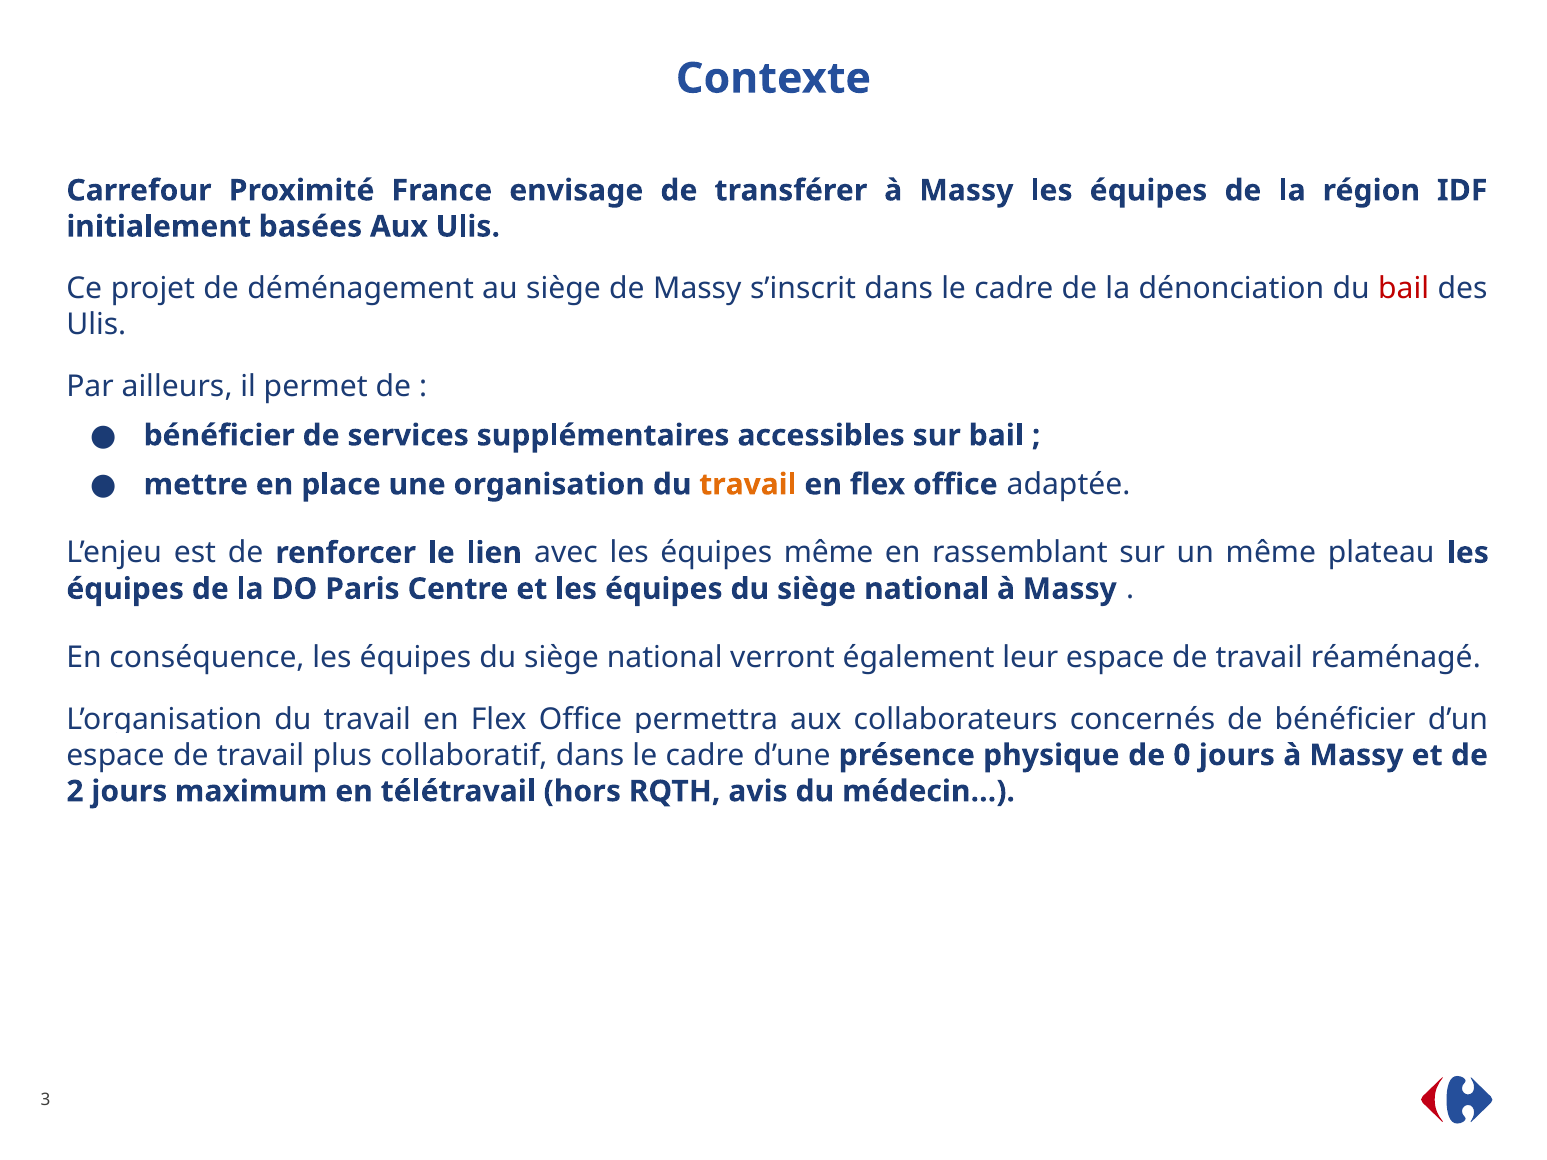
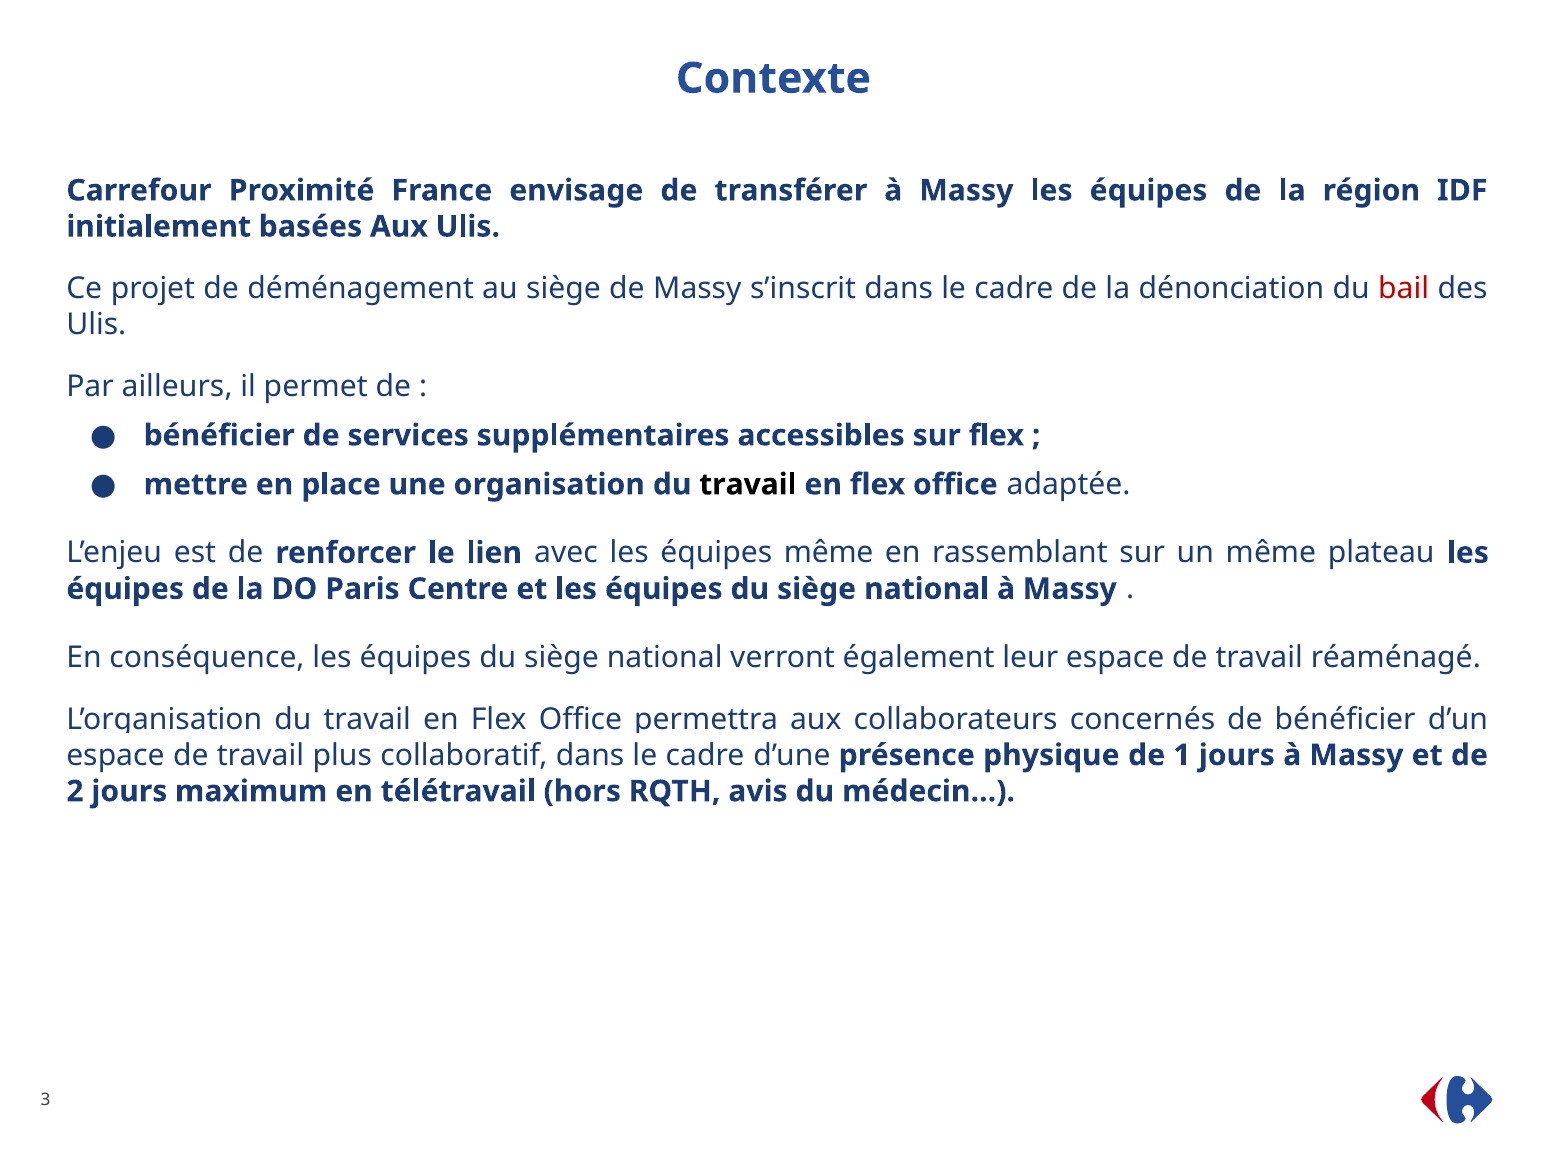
sur bail: bail -> flex
travail at (748, 485) colour: orange -> black
0: 0 -> 1
